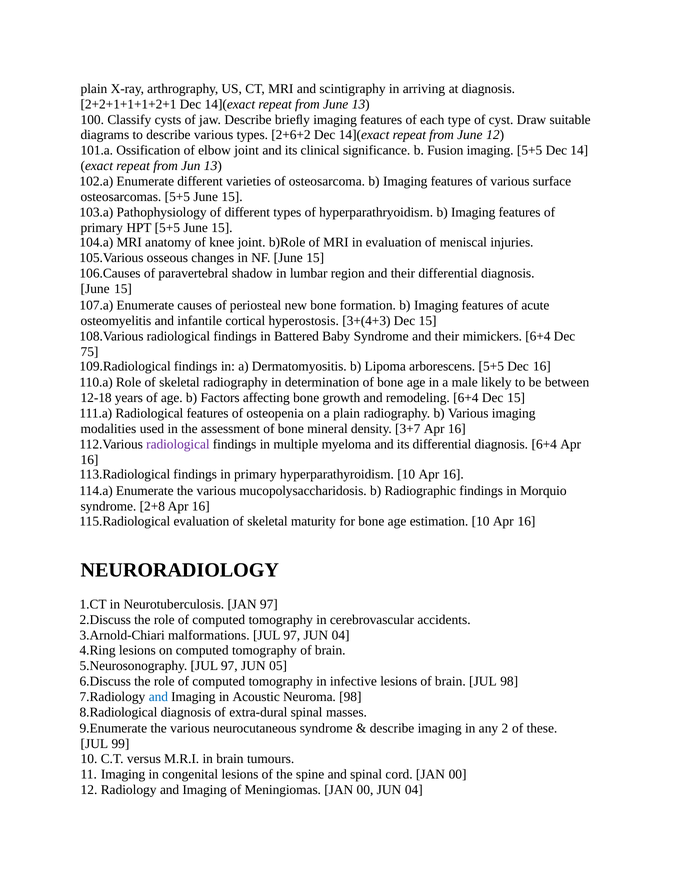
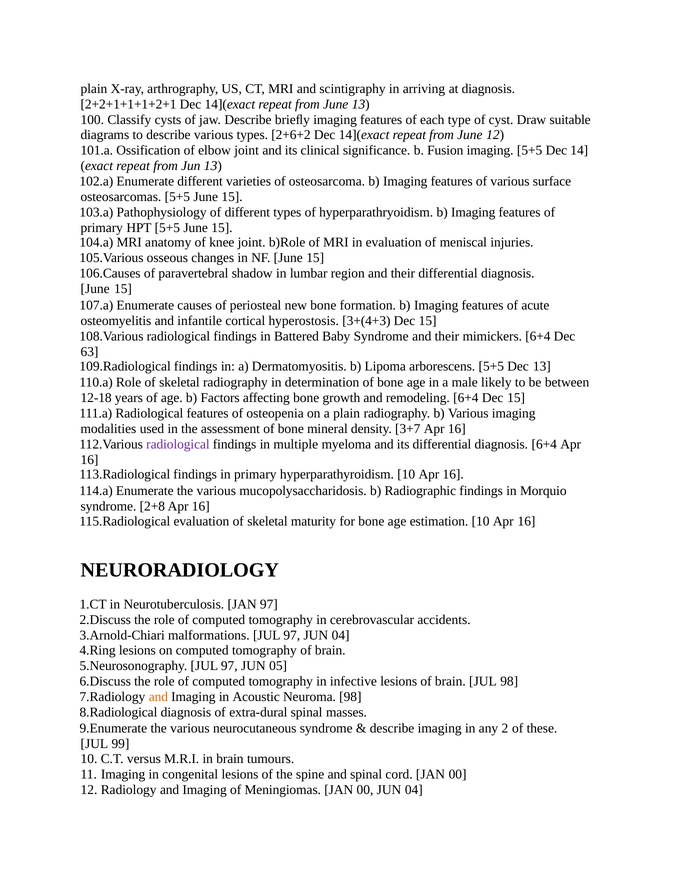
75: 75 -> 63
Dec 16: 16 -> 13
and at (158, 696) colour: blue -> orange
